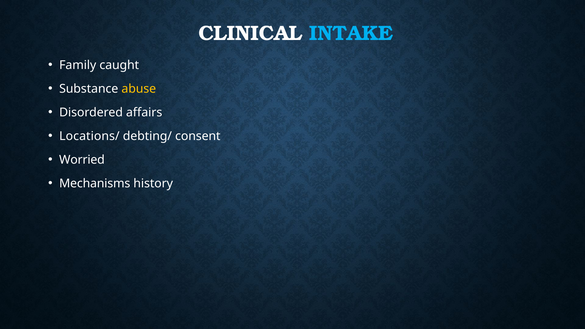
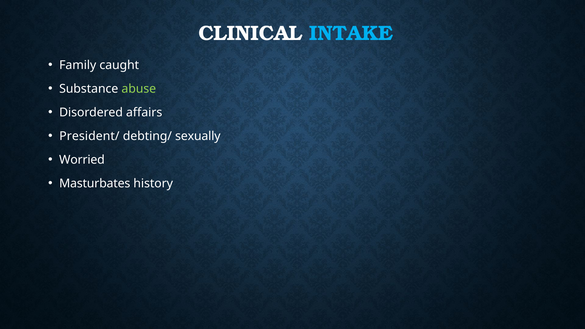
abuse colour: yellow -> light green
Locations/: Locations/ -> President/
consent: consent -> sexually
Mechanisms: Mechanisms -> Masturbates
